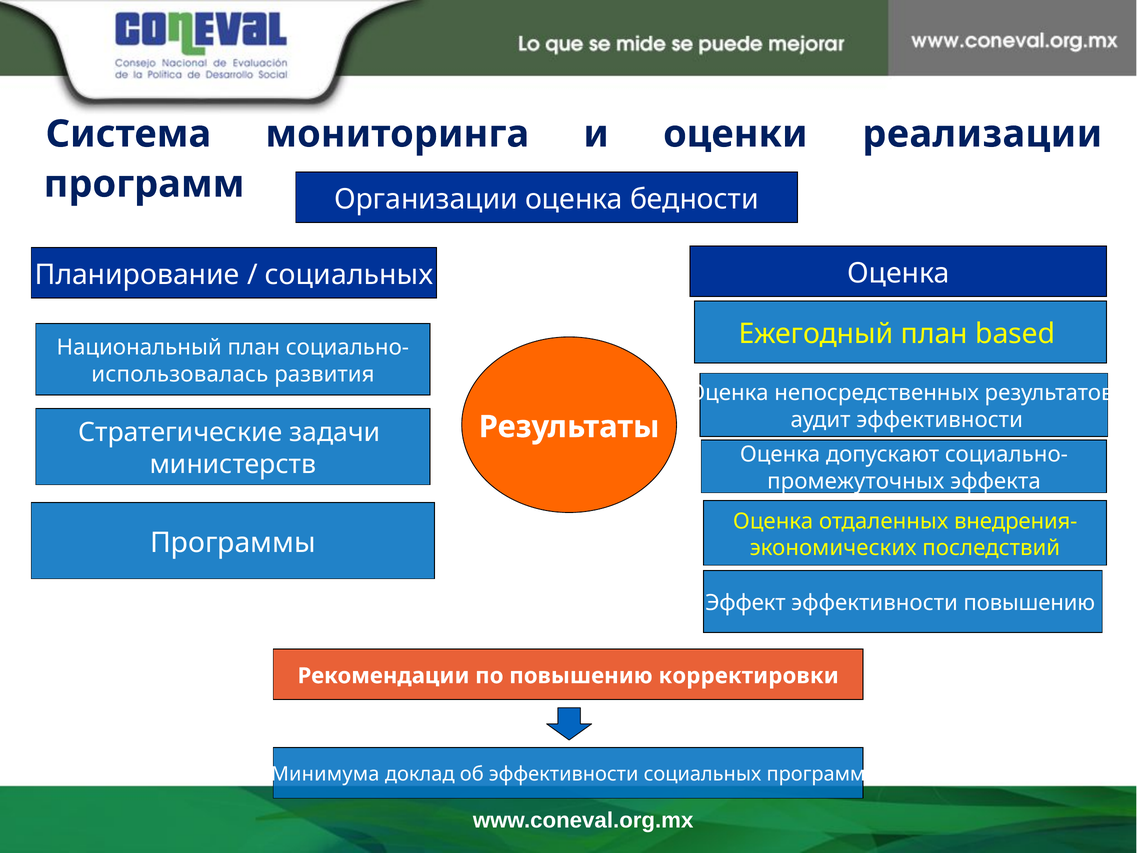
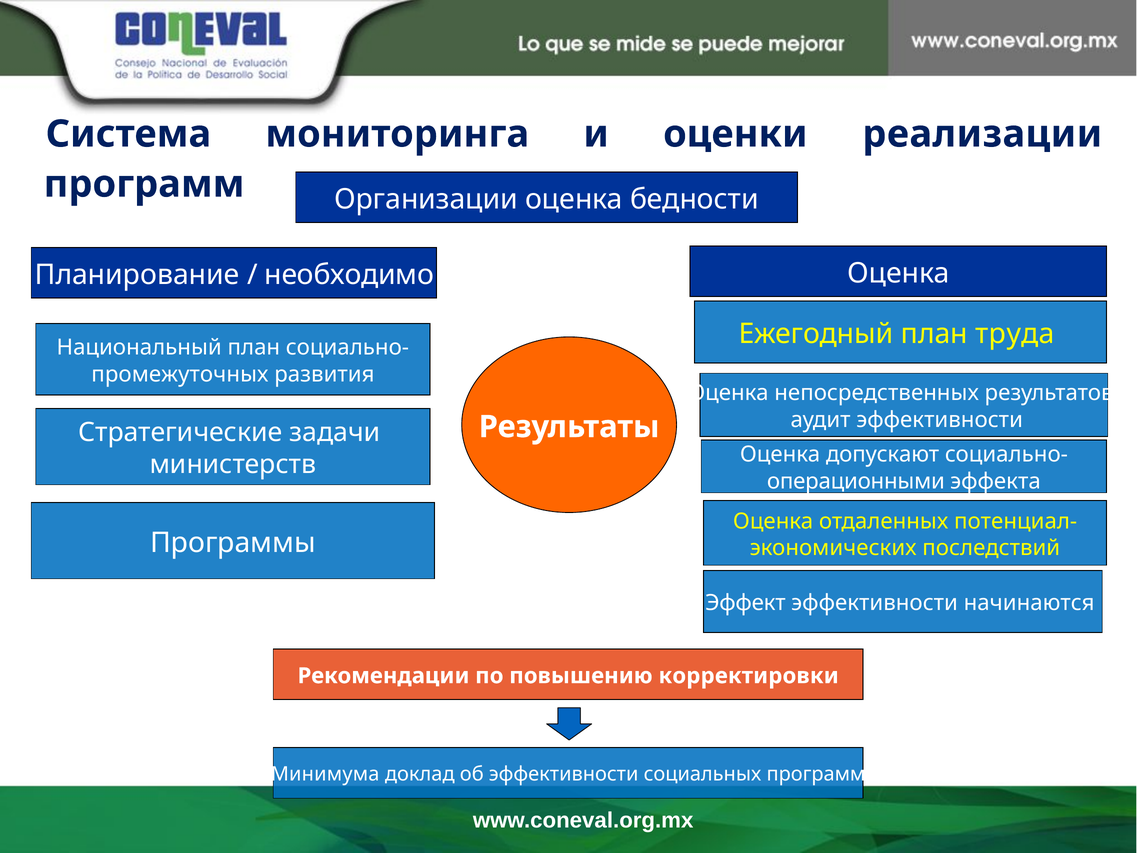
социальных at (349, 275): социальных -> необходимо
based: based -> труда
использовалась: использовалась -> промежуточных
промежуточных: промежуточных -> операционными
внедрения-: внедрения- -> потенциал-
эффективности повышению: повышению -> начинаются
